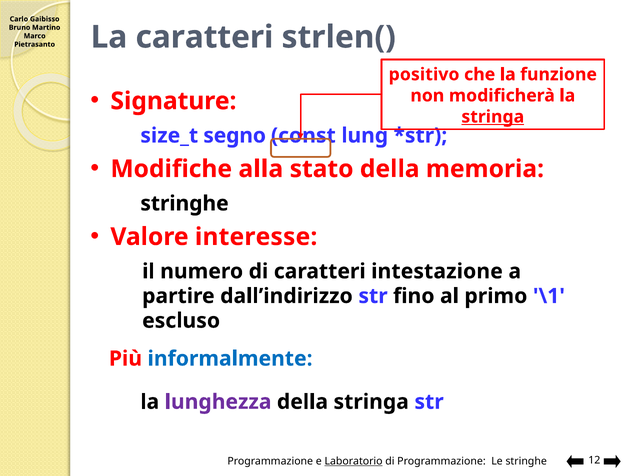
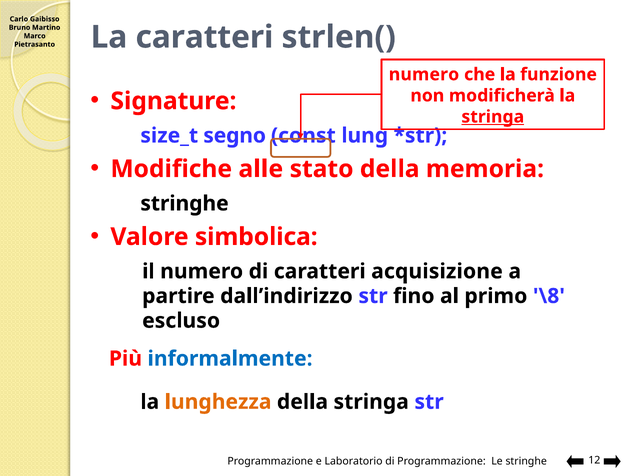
positivo at (424, 74): positivo -> numero
alla: alla -> alle
interesse: interesse -> simbolica
intestazione: intestazione -> acquisizione
\1: \1 -> \8
lunghezza colour: purple -> orange
Laboratorio underline: present -> none
